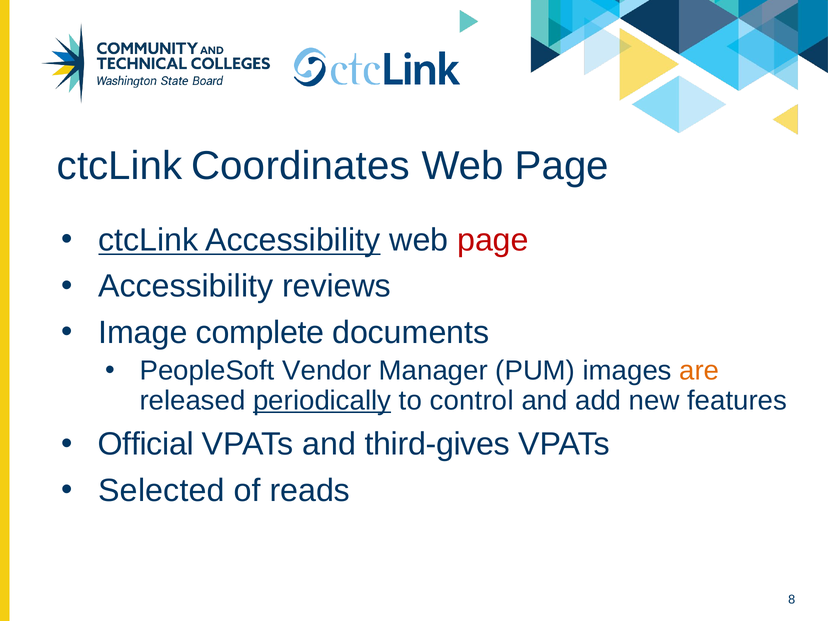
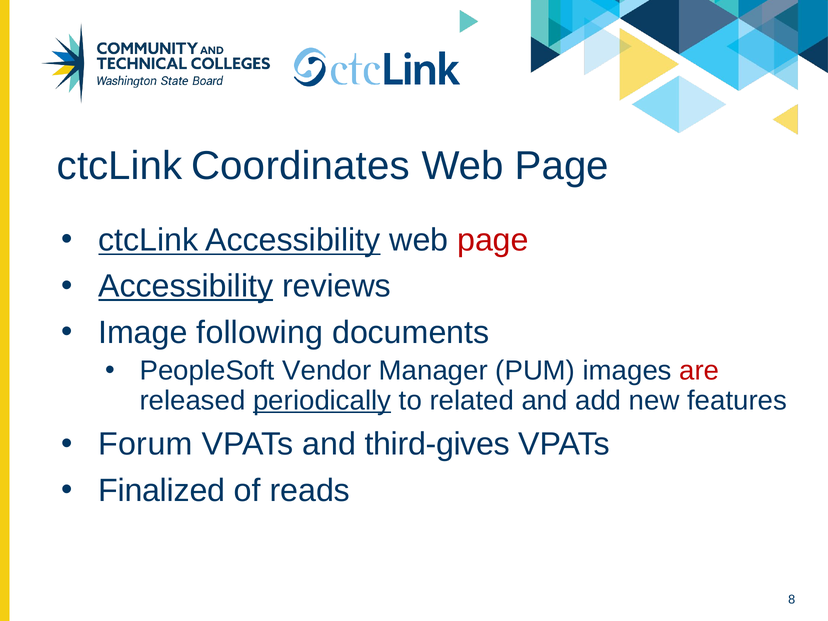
Accessibility at (186, 286) underline: none -> present
complete: complete -> following
are colour: orange -> red
control: control -> related
Official: Official -> Forum
Selected: Selected -> Finalized
